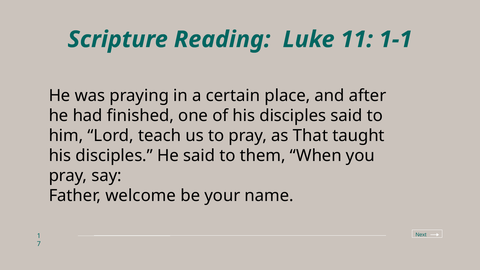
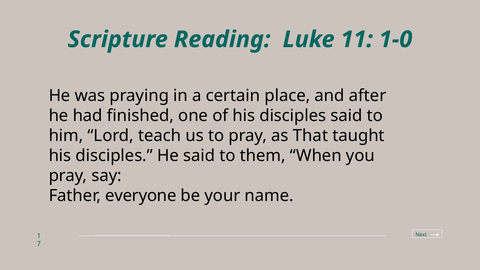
1-1: 1-1 -> 1-0
welcome: welcome -> everyone
